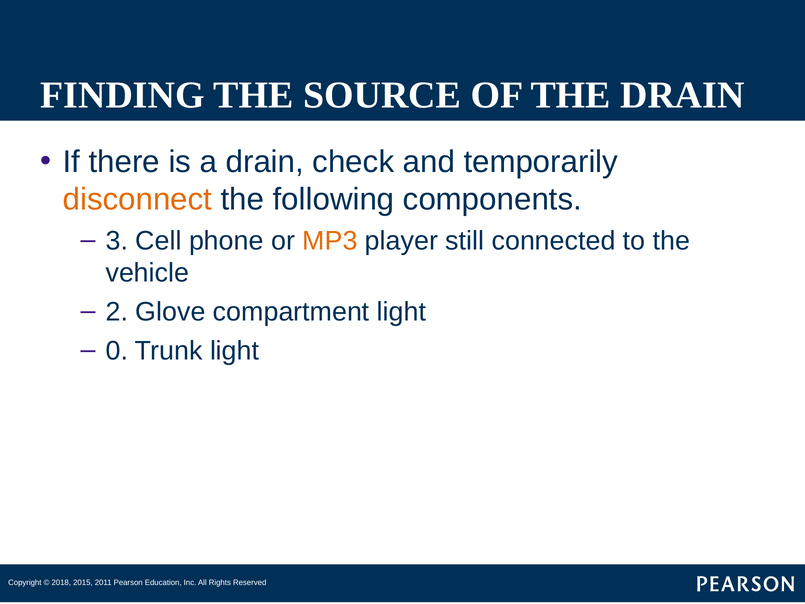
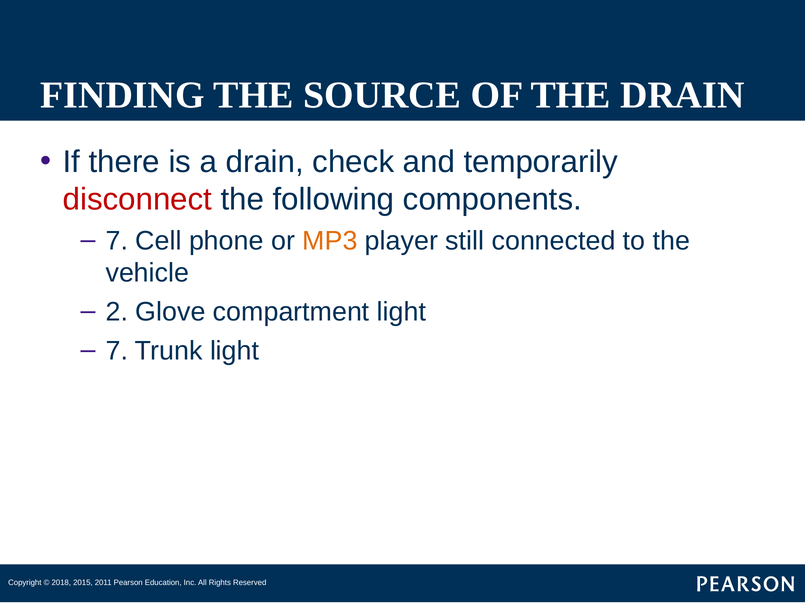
disconnect colour: orange -> red
3 at (117, 241): 3 -> 7
0 at (117, 351): 0 -> 7
